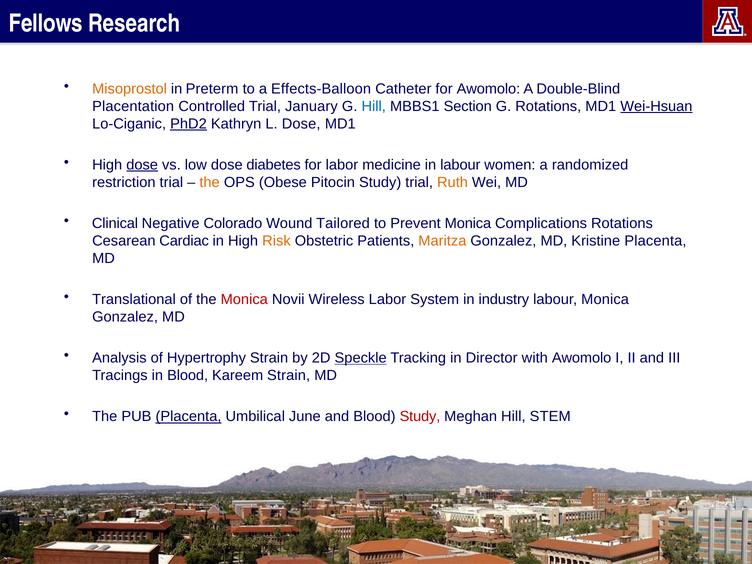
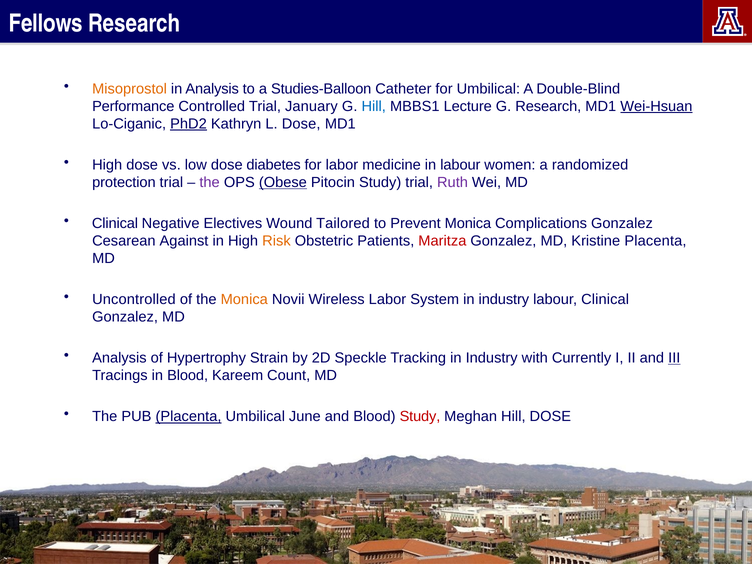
in Preterm: Preterm -> Analysis
Effects-Balloon: Effects-Balloon -> Studies-Balloon
for Awomolo: Awomolo -> Umbilical
Placentation: Placentation -> Performance
Section: Section -> Lecture
G Rotations: Rotations -> Research
dose at (142, 165) underline: present -> none
restriction: restriction -> protection
the at (210, 182) colour: orange -> purple
Obese underline: none -> present
Ruth colour: orange -> purple
Colorado: Colorado -> Electives
Complications Rotations: Rotations -> Gonzalez
Cardiac: Cardiac -> Against
Maritza colour: orange -> red
Translational: Translational -> Uncontrolled
Monica at (244, 299) colour: red -> orange
labour Monica: Monica -> Clinical
Speckle underline: present -> none
Tracking in Director: Director -> Industry
with Awomolo: Awomolo -> Currently
III underline: none -> present
Kareem Strain: Strain -> Count
Hill STEM: STEM -> DOSE
